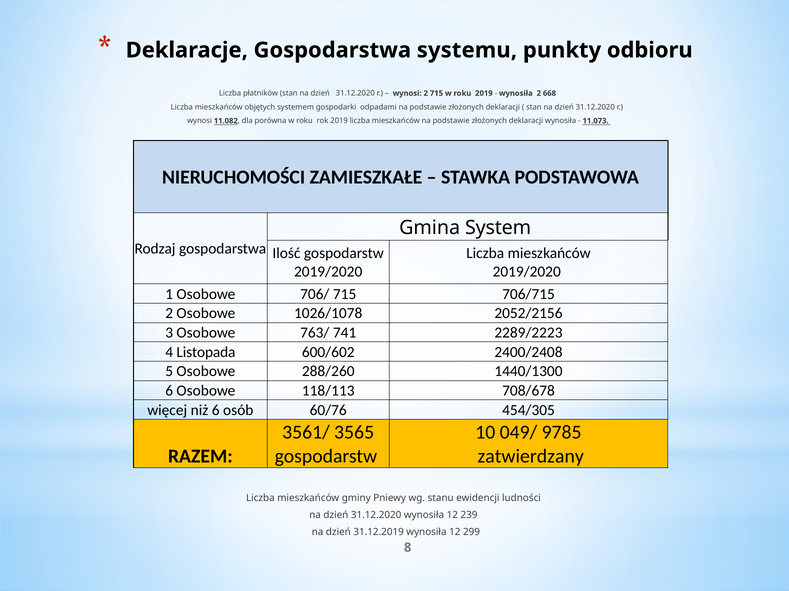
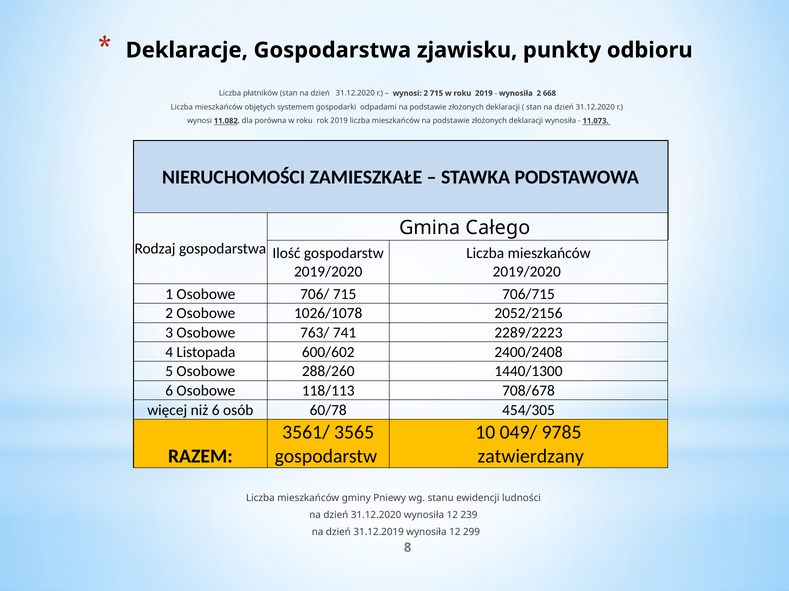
systemu: systemu -> zjawisku
System: System -> Całego
60/76: 60/76 -> 60/78
